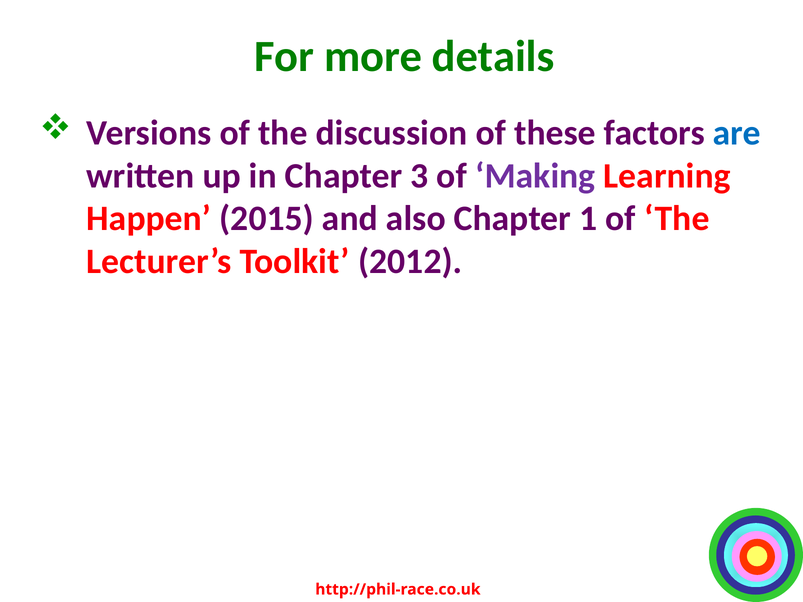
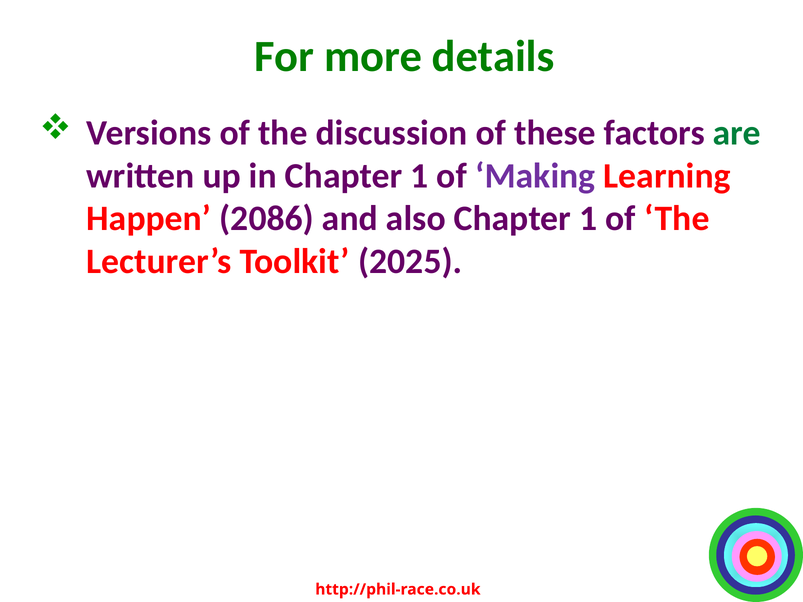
are colour: blue -> green
in Chapter 3: 3 -> 1
2015: 2015 -> 2086
2012: 2012 -> 2025
